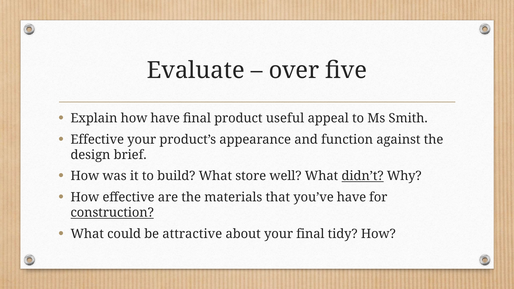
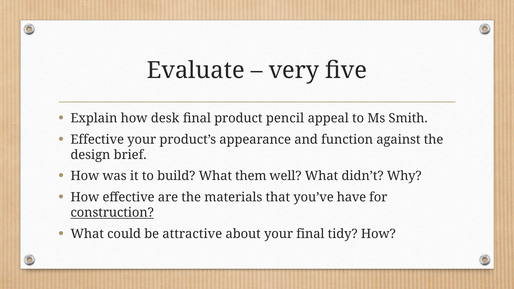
over: over -> very
how have: have -> desk
useful: useful -> pencil
store: store -> them
didn’t underline: present -> none
